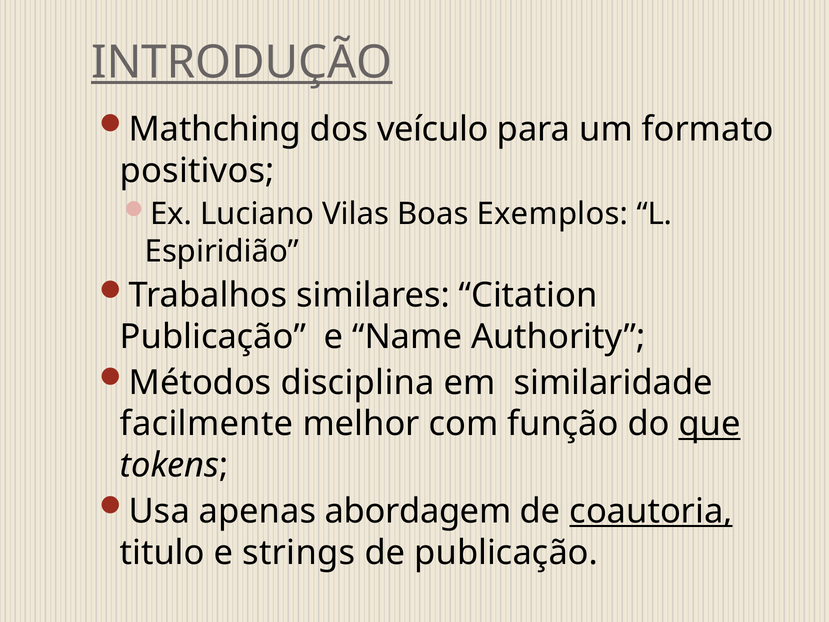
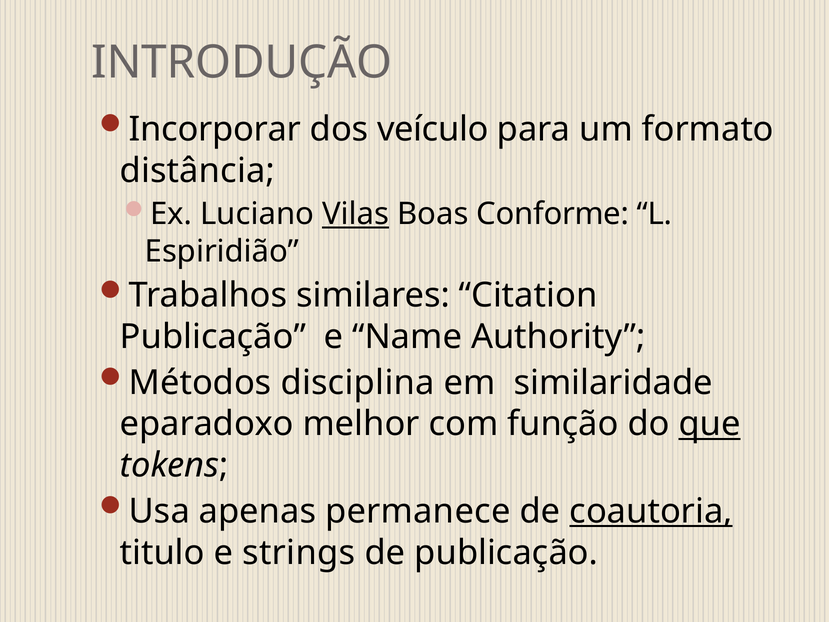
INTRODUÇÃO underline: present -> none
Mathching: Mathching -> Incorporar
positivos: positivos -> distância
Vilas underline: none -> present
Exemplos: Exemplos -> Conforme
facilmente: facilmente -> eparadoxo
abordagem: abordagem -> permanece
